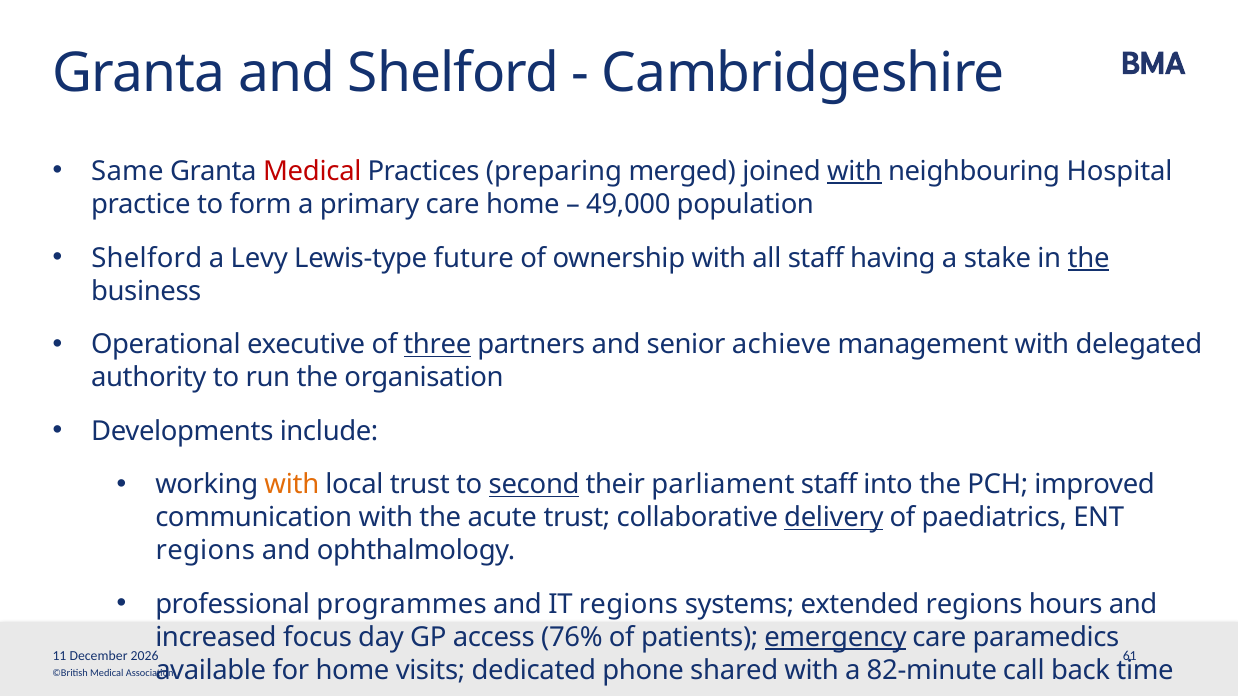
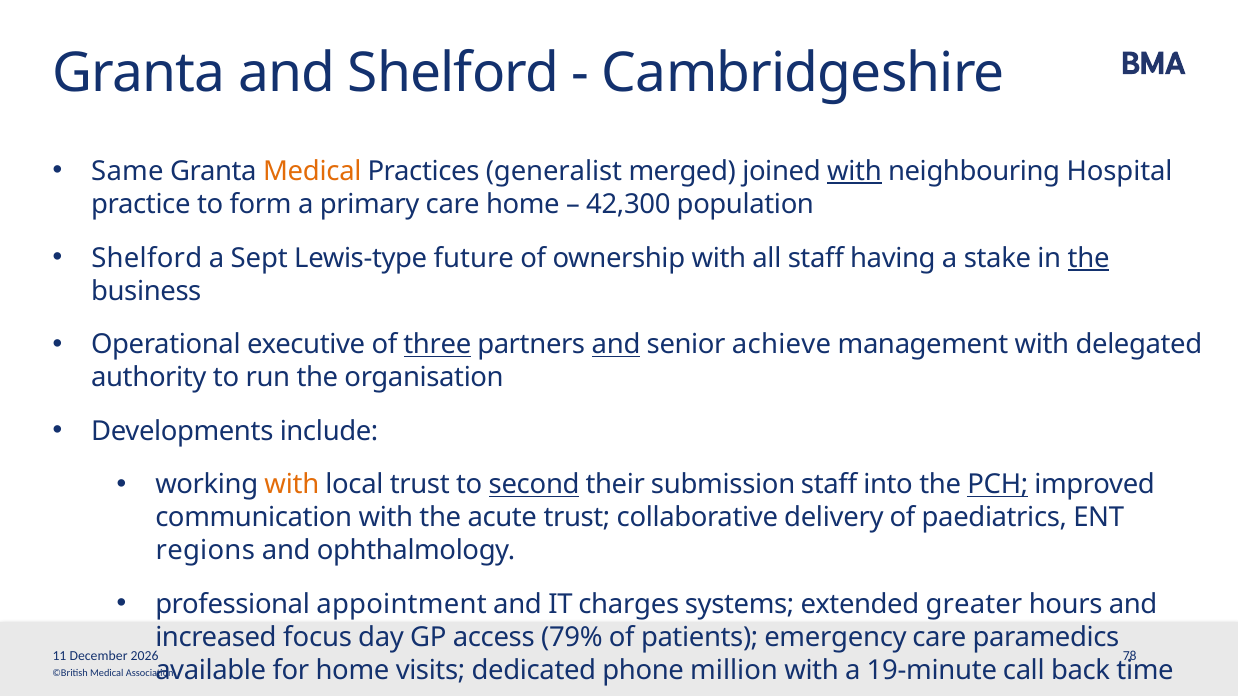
Medical at (312, 172) colour: red -> orange
preparing: preparing -> generalist
49,000: 49,000 -> 42,300
Levy: Levy -> Sept
and at (616, 345) underline: none -> present
parliament: parliament -> submission
PCH underline: none -> present
delivery underline: present -> none
programmes: programmes -> appointment
IT regions: regions -> charges
extended regions: regions -> greater
76%: 76% -> 79%
emergency underline: present -> none
61: 61 -> 78
shared: shared -> million
82-minute: 82-minute -> 19-minute
